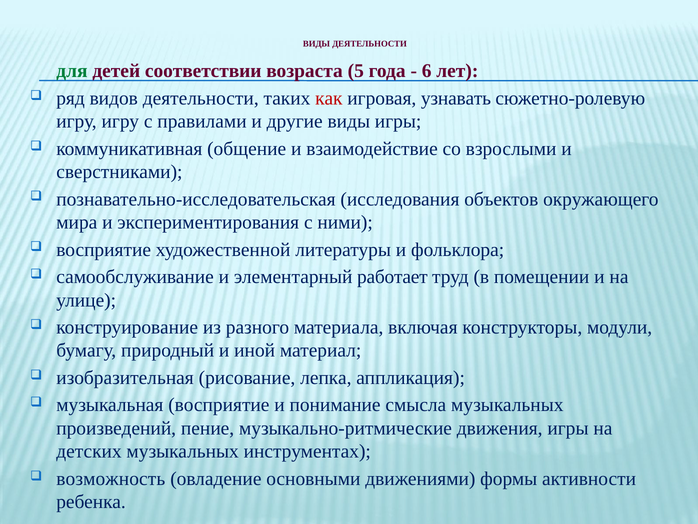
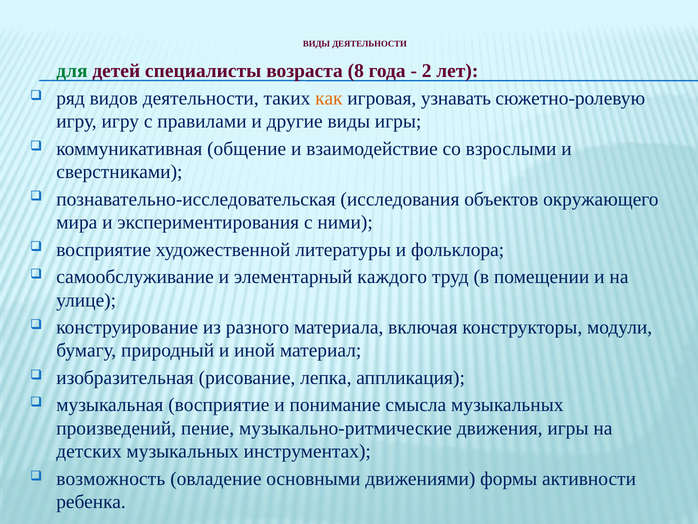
соответствии: соответствии -> специалисты
5: 5 -> 8
6: 6 -> 2
как colour: red -> orange
работает: работает -> каждого
